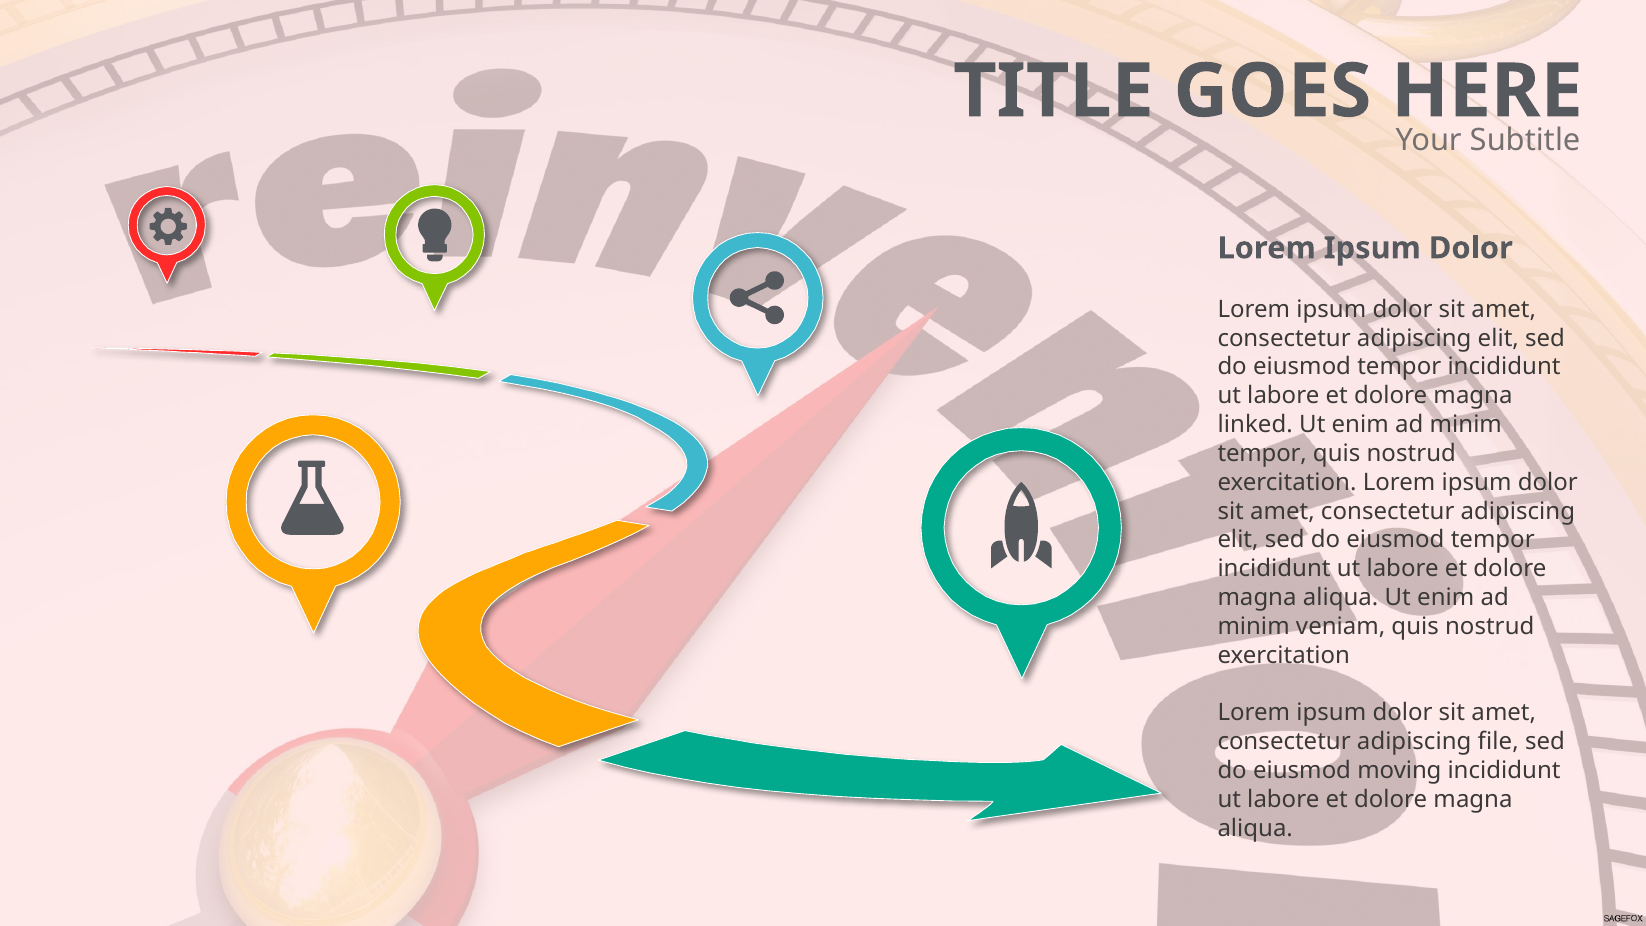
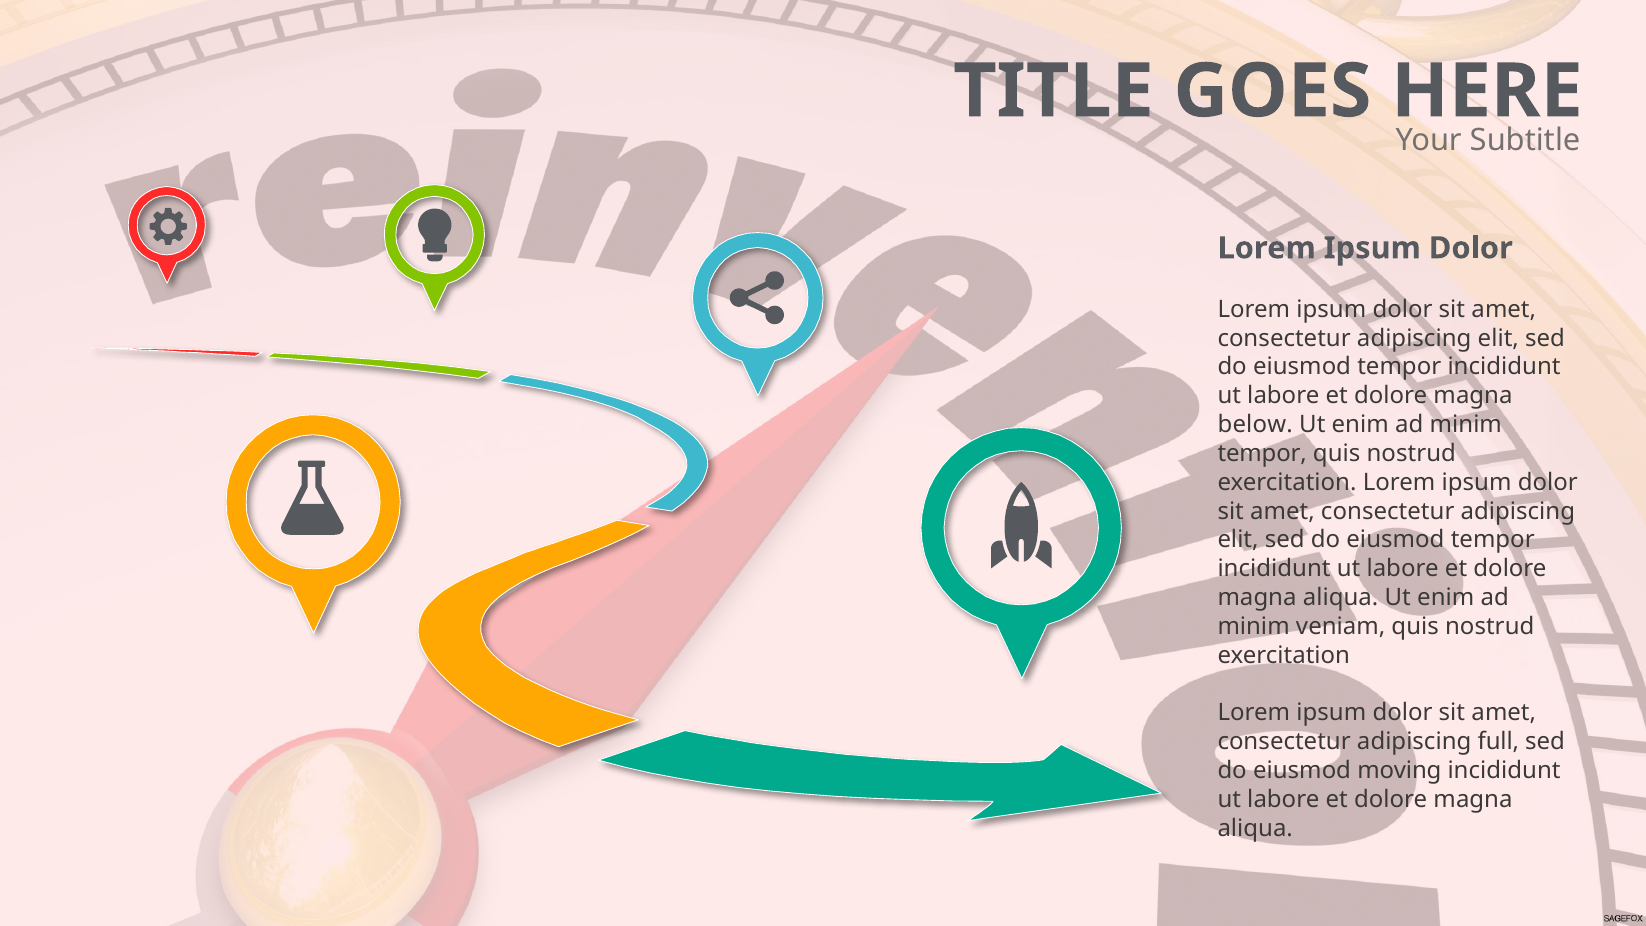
linked: linked -> below
file: file -> full
